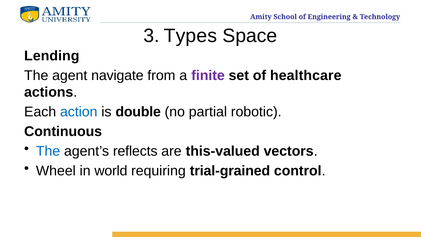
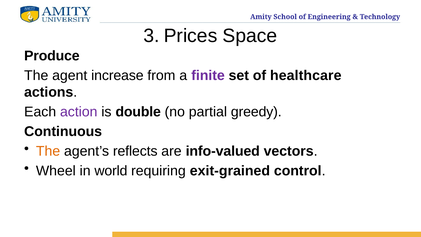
Types: Types -> Prices
Lending: Lending -> Produce
navigate: navigate -> increase
action colour: blue -> purple
robotic: robotic -> greedy
The at (48, 151) colour: blue -> orange
this-valued: this-valued -> info-valued
trial-grained: trial-grained -> exit-grained
